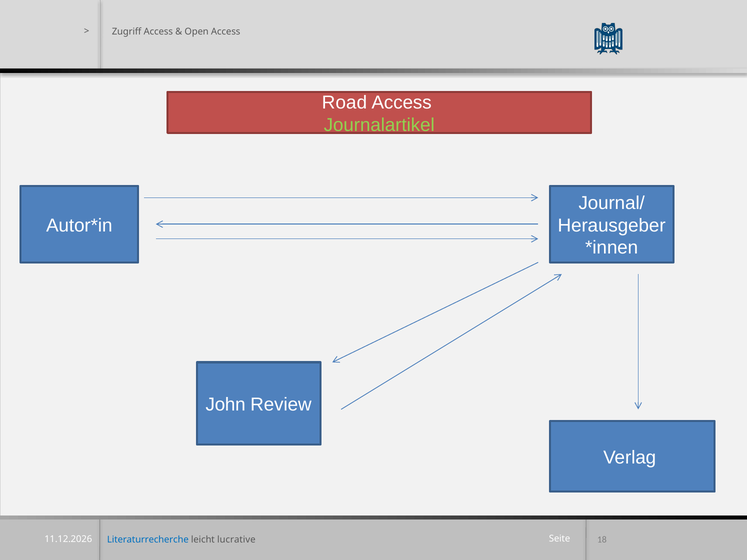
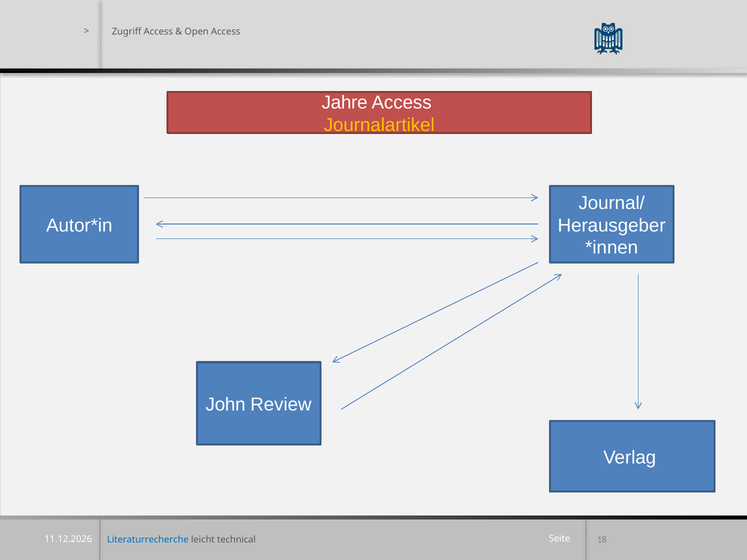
Road: Road -> Jahre
Journalartikel colour: light green -> yellow
lucrative: lucrative -> technical
